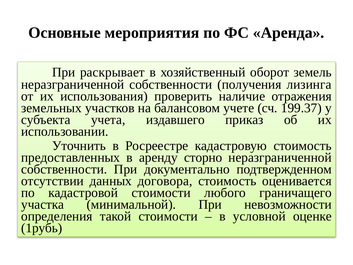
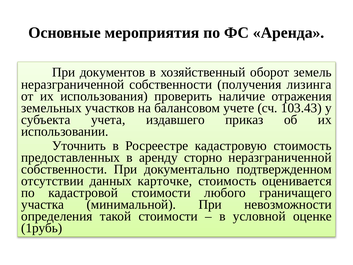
раскрывает: раскрывает -> документов
199.37: 199.37 -> 103.43
договора: договора -> карточке
